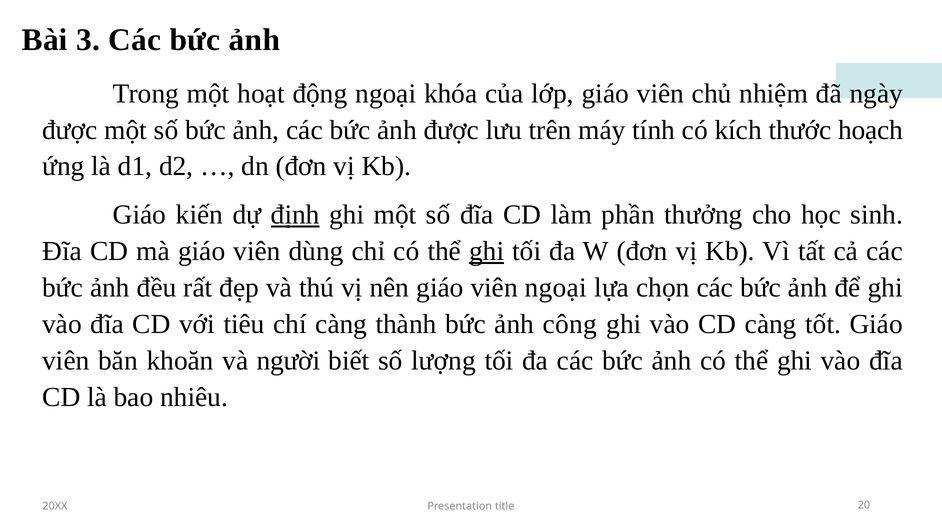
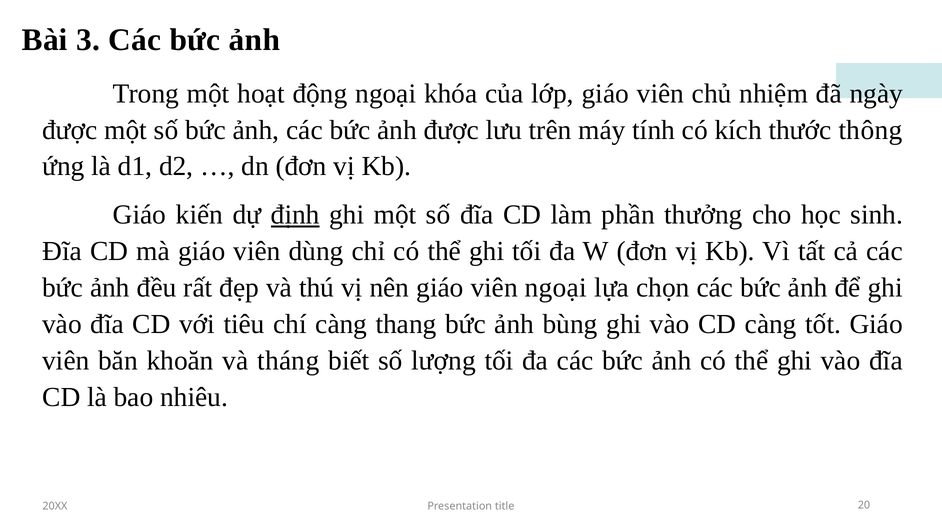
hoạch: hoạch -> thông
ghi at (487, 251) underline: present -> none
thành: thành -> thang
công: công -> bùng
người: người -> tháng
